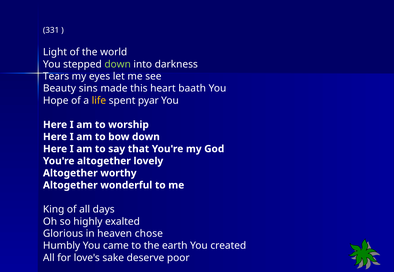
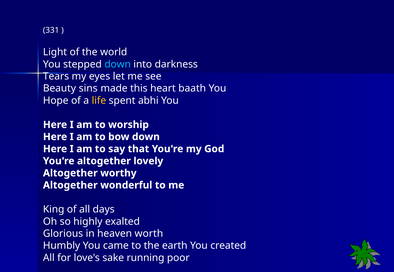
down at (118, 64) colour: light green -> light blue
pyar: pyar -> abhi
chose: chose -> worth
deserve: deserve -> running
